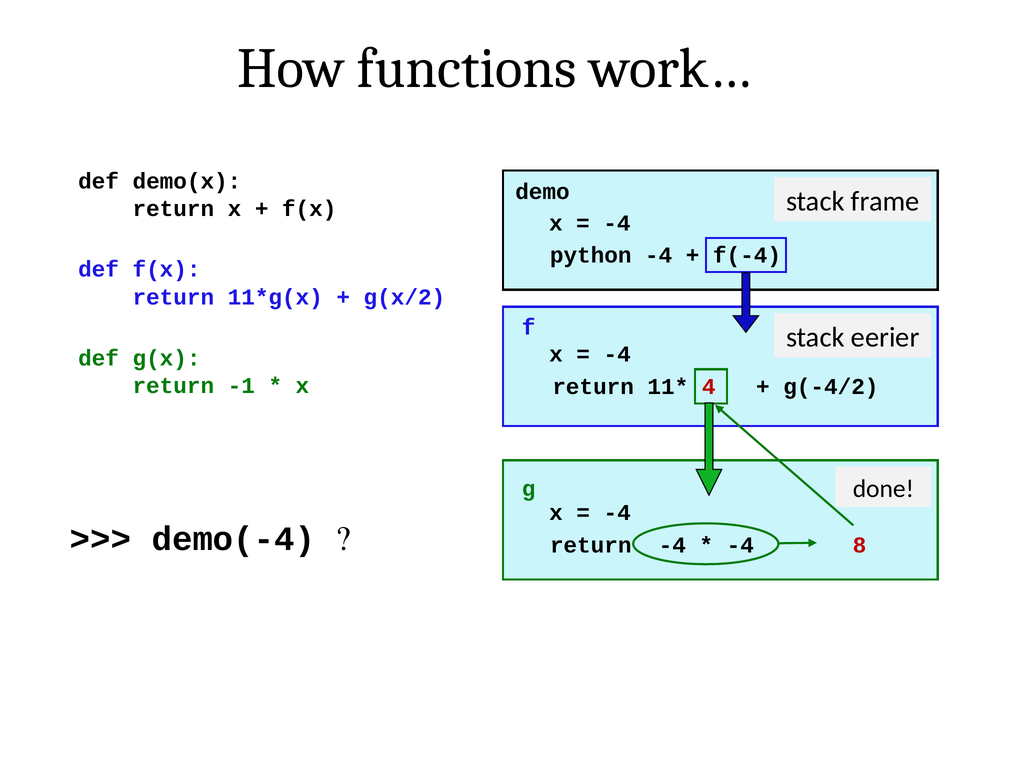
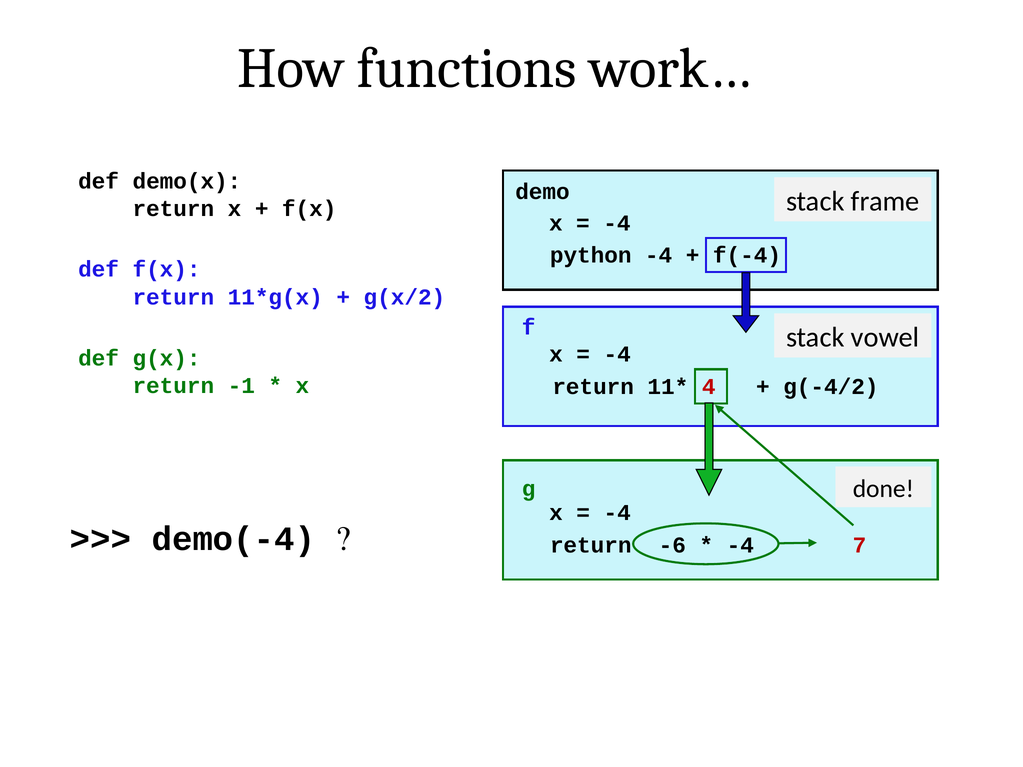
eerier: eerier -> vowel
return -4: -4 -> -6
8: 8 -> 7
